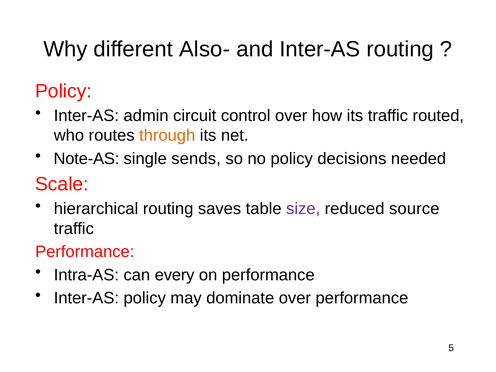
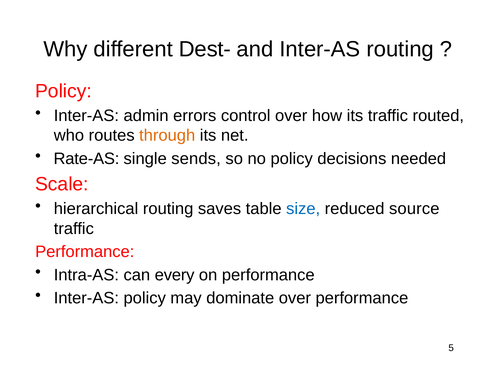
Also-: Also- -> Dest-
circuit: circuit -> errors
Note-AS: Note-AS -> Rate-AS
size colour: purple -> blue
